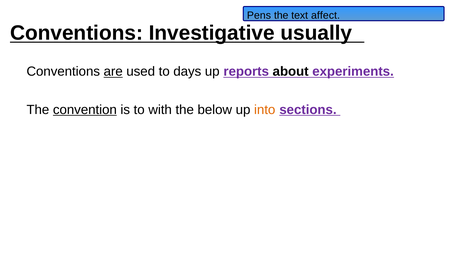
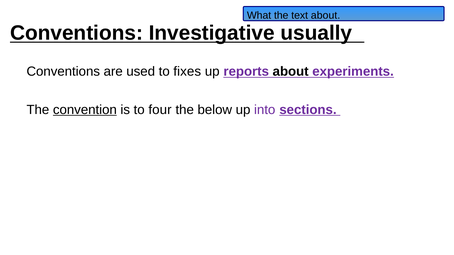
Pens: Pens -> What
text affect: affect -> about
are underline: present -> none
days: days -> fixes
with: with -> four
into colour: orange -> purple
